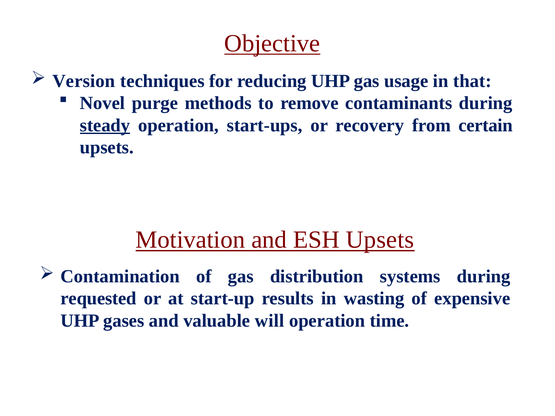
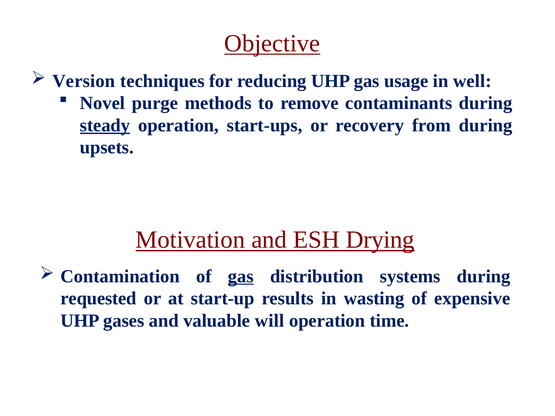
that: that -> well
from certain: certain -> during
ESH Upsets: Upsets -> Drying
gas at (241, 276) underline: none -> present
